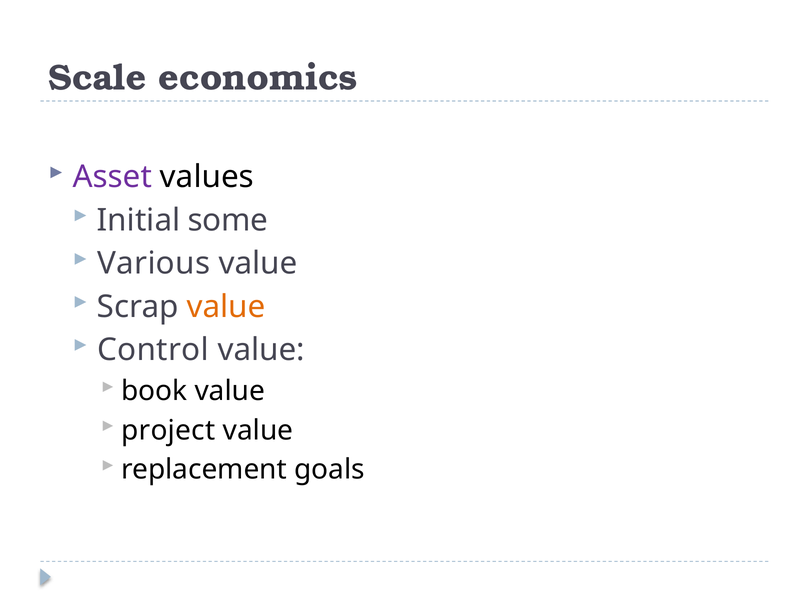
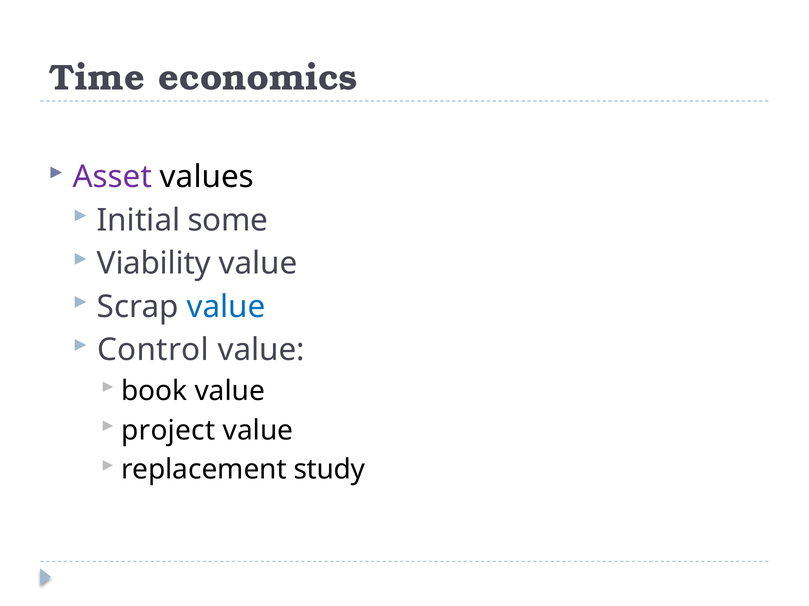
Scale: Scale -> Time
Various: Various -> Viability
value at (226, 307) colour: orange -> blue
goals: goals -> study
